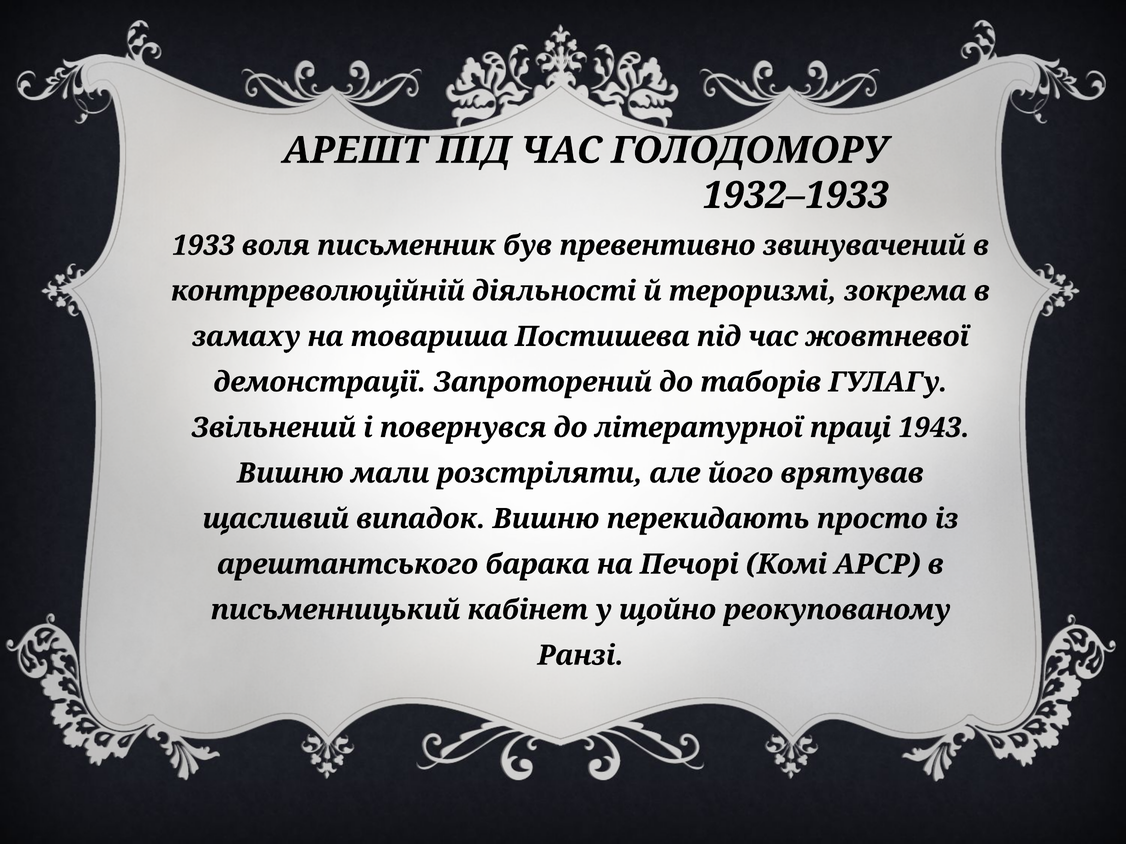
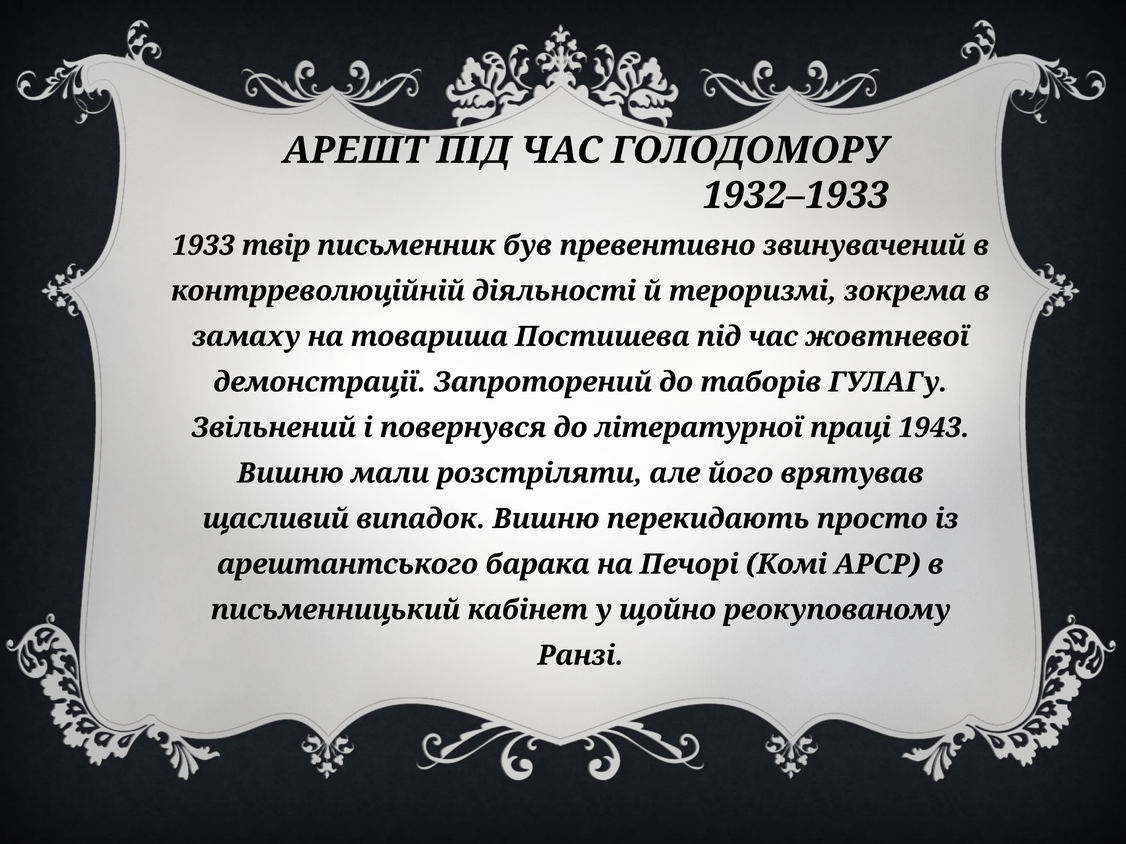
воля: воля -> твір
